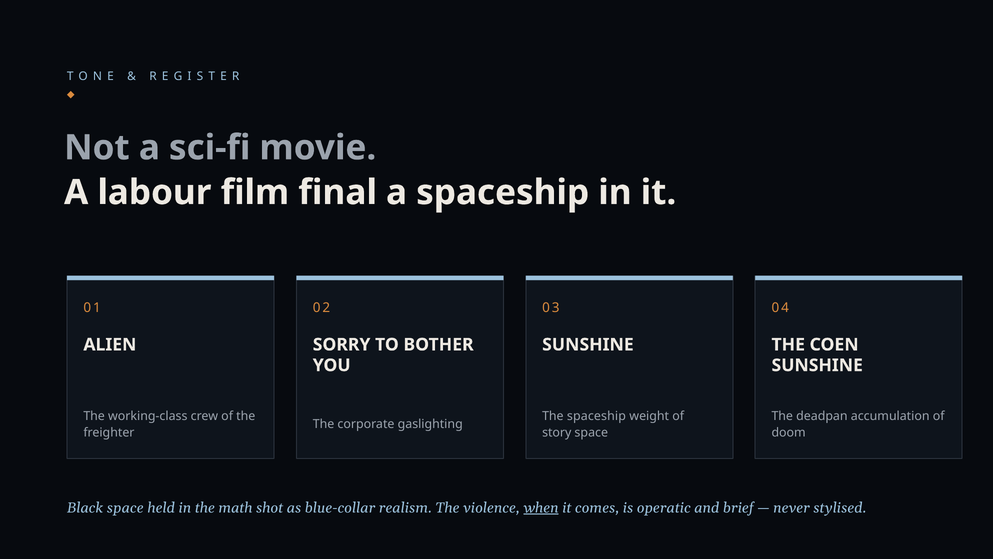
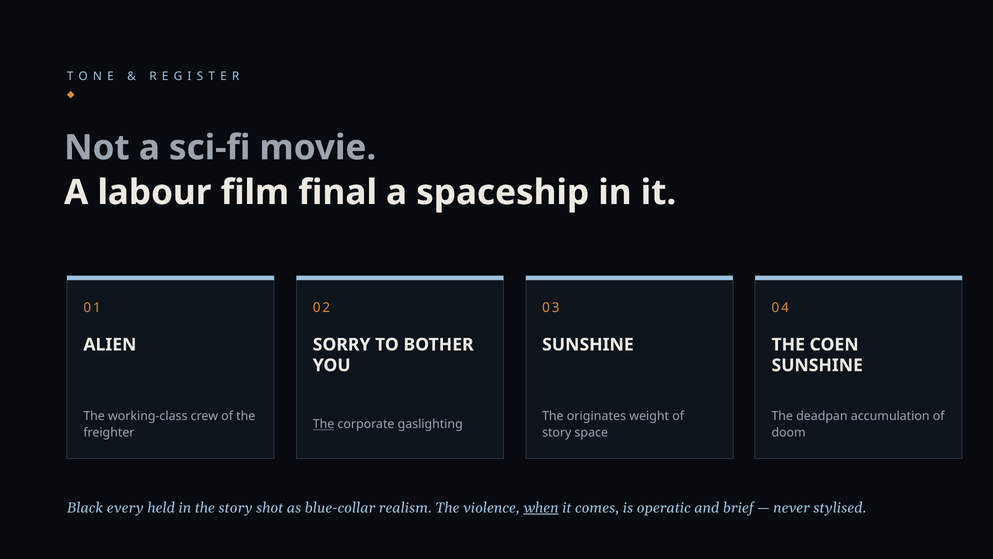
The spaceship: spaceship -> originates
The at (324, 424) underline: none -> present
Black space: space -> every
the math: math -> story
